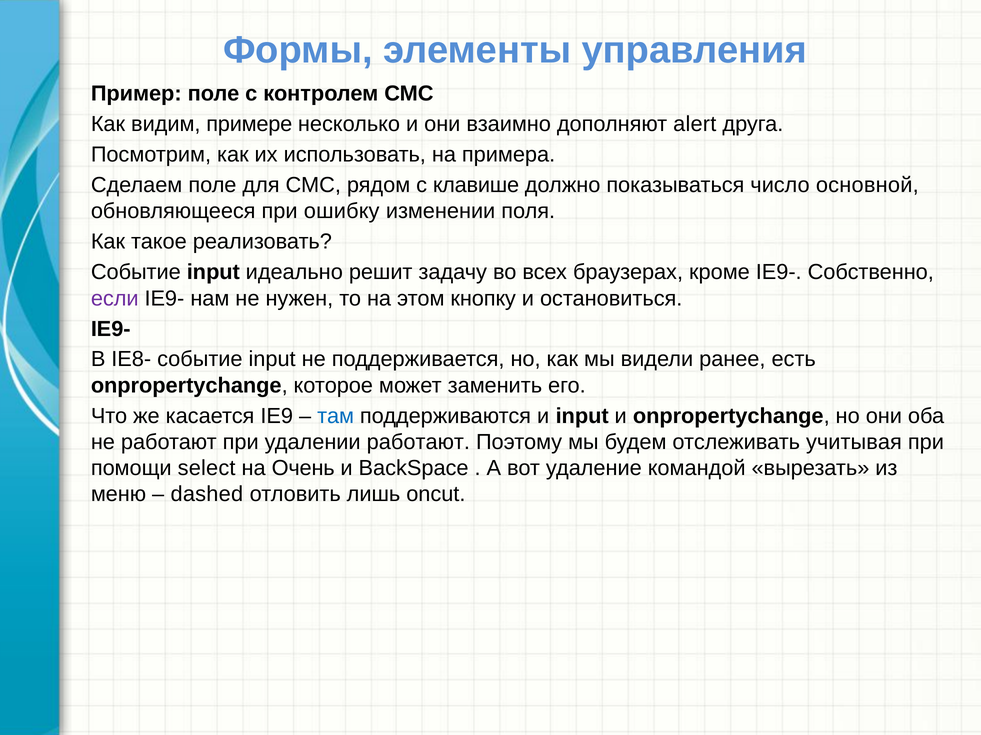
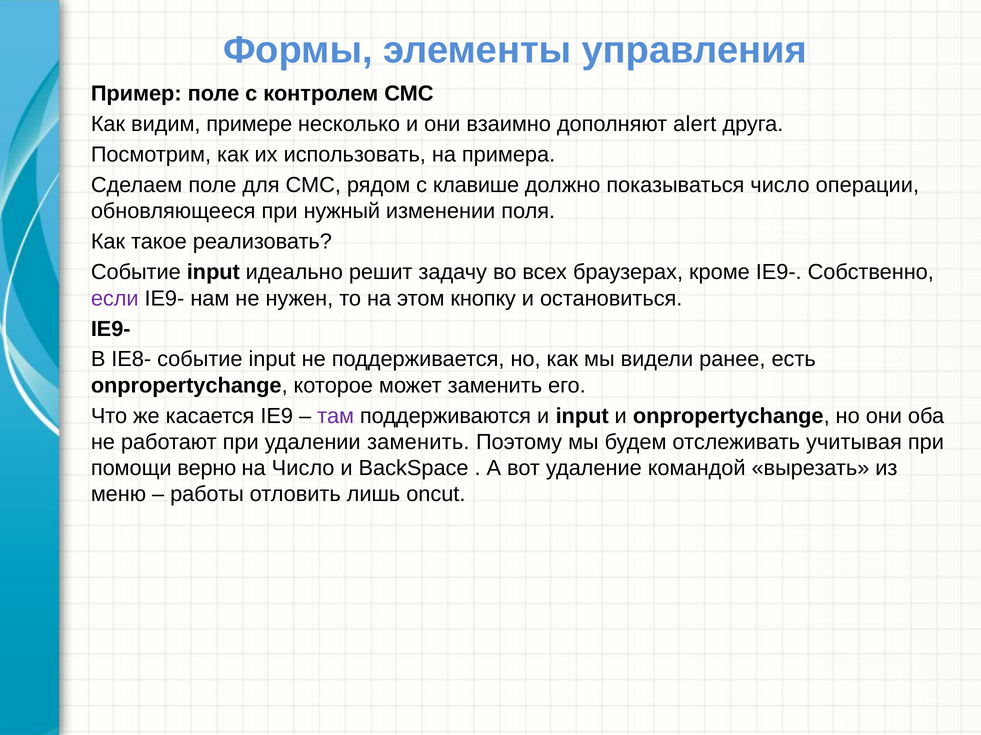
основной: основной -> операции
ошибку: ошибку -> нужный
там colour: blue -> purple
удалении работают: работают -> заменить
select: select -> верно
на Очень: Очень -> Число
dashed: dashed -> работы
